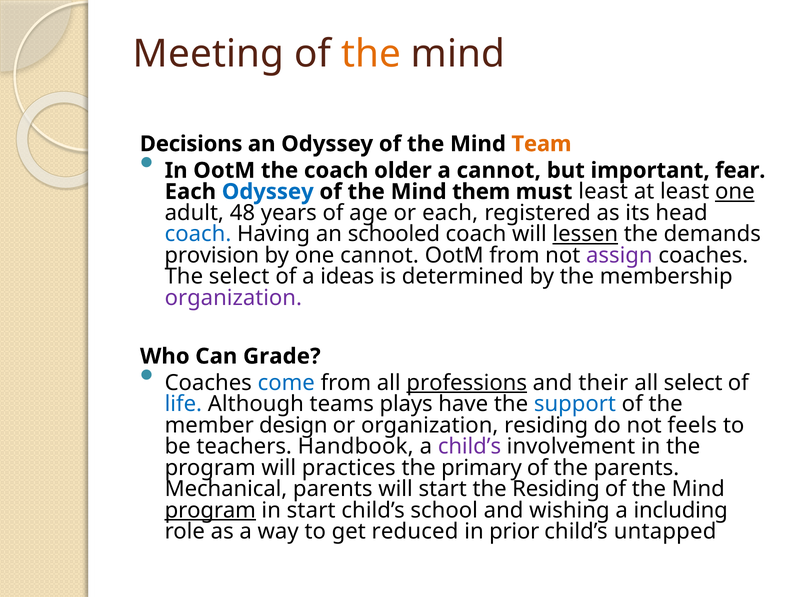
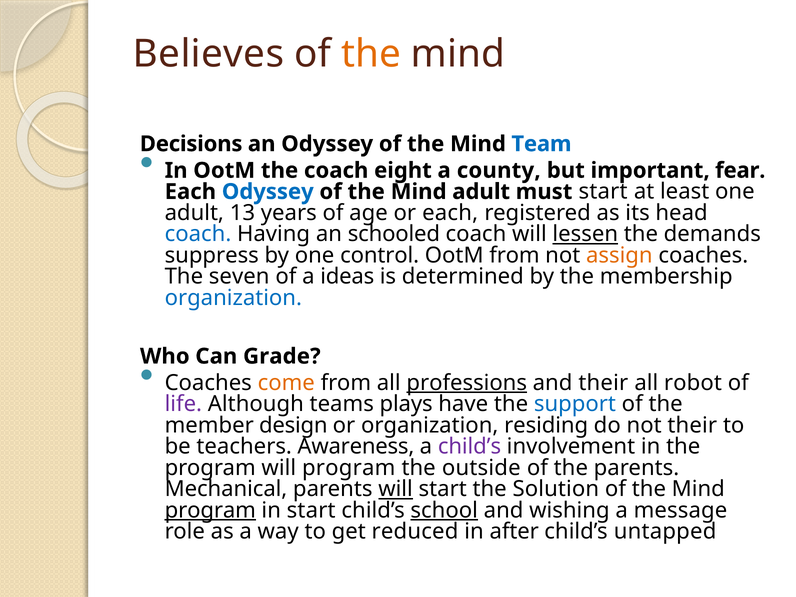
Meeting: Meeting -> Believes
Team colour: orange -> blue
older: older -> eight
a cannot: cannot -> county
Mind them: them -> adult
must least: least -> start
one at (735, 192) underline: present -> none
48: 48 -> 13
provision: provision -> suppress
one cannot: cannot -> control
assign colour: purple -> orange
The select: select -> seven
organization at (233, 298) colour: purple -> blue
come colour: blue -> orange
all select: select -> robot
life colour: blue -> purple
not feels: feels -> their
Handbook: Handbook -> Awareness
will practices: practices -> program
primary: primary -> outside
will at (396, 489) underline: none -> present
the Residing: Residing -> Solution
school underline: none -> present
including: including -> message
prior: prior -> after
